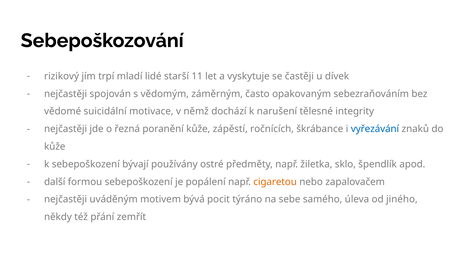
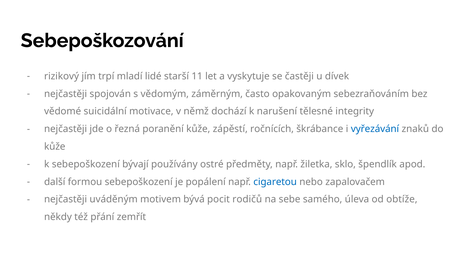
cigaretou colour: orange -> blue
týráno: týráno -> rodičů
jiného: jiného -> obtíže
